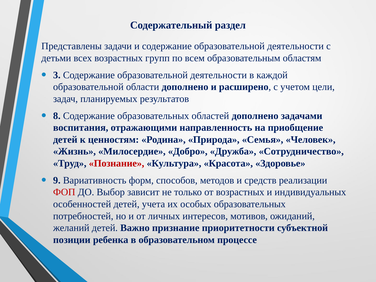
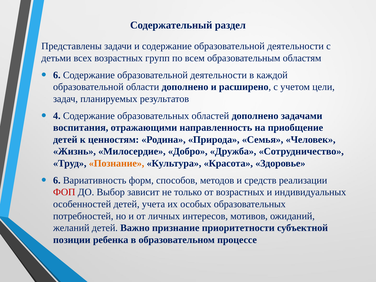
3 at (57, 75): 3 -> 6
8: 8 -> 4
Познание colour: red -> orange
9 at (57, 180): 9 -> 6
